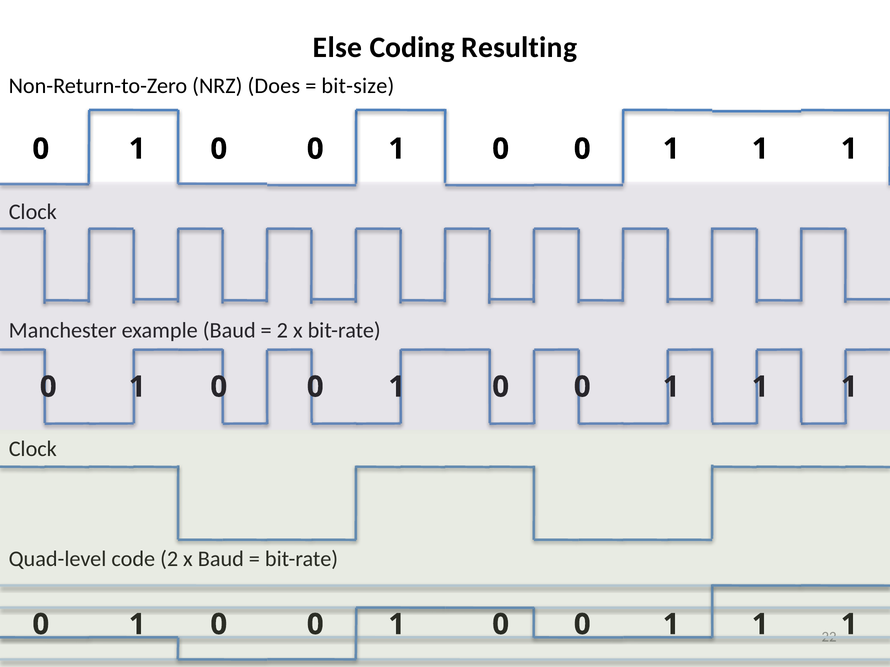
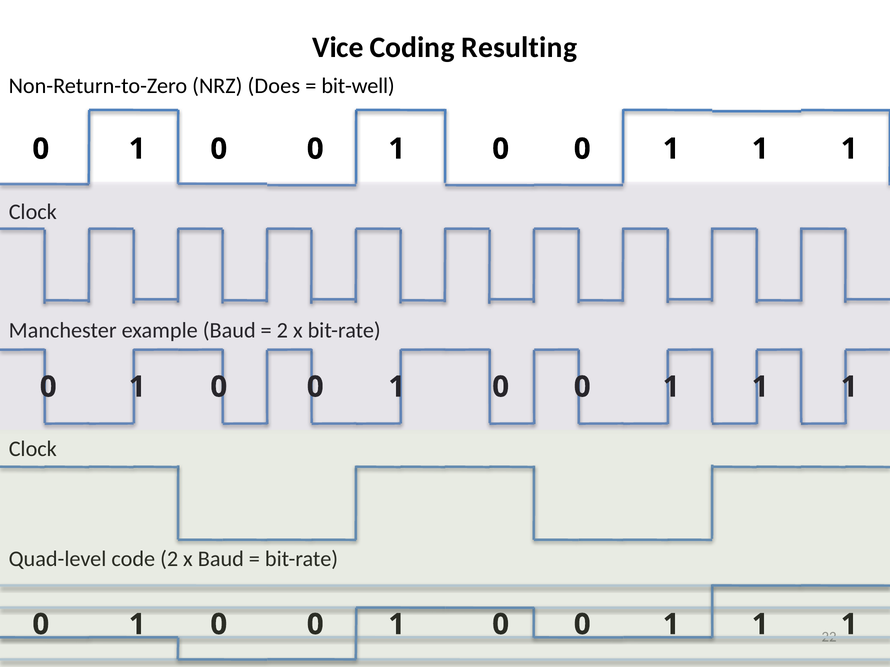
Else: Else -> Vice
bit-size: bit-size -> bit-well
